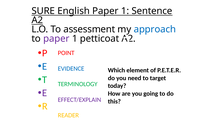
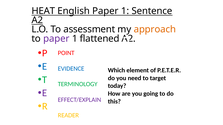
SURE: SURE -> HEAT
approach colour: blue -> orange
petticoat: petticoat -> flattened
